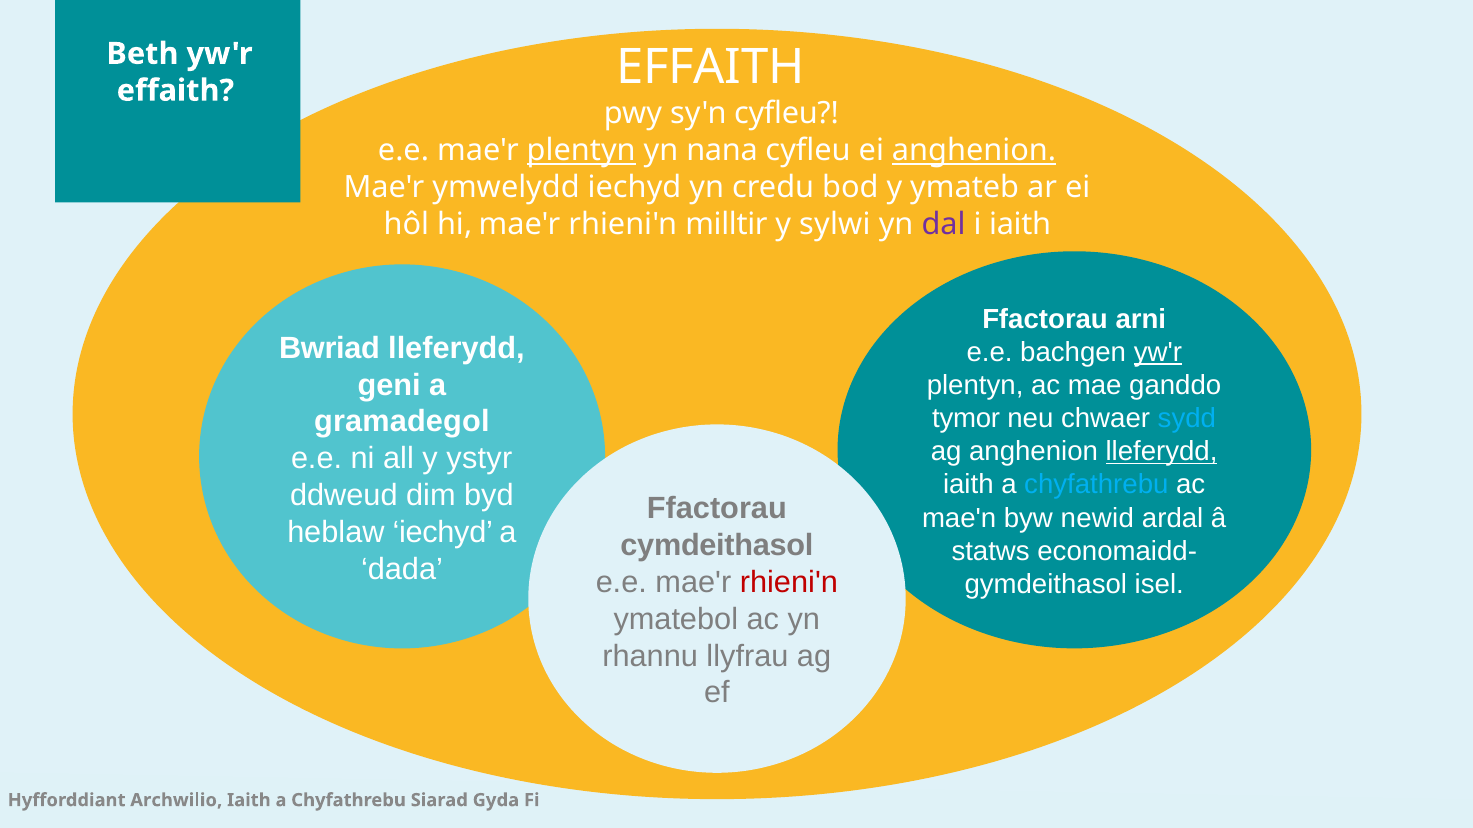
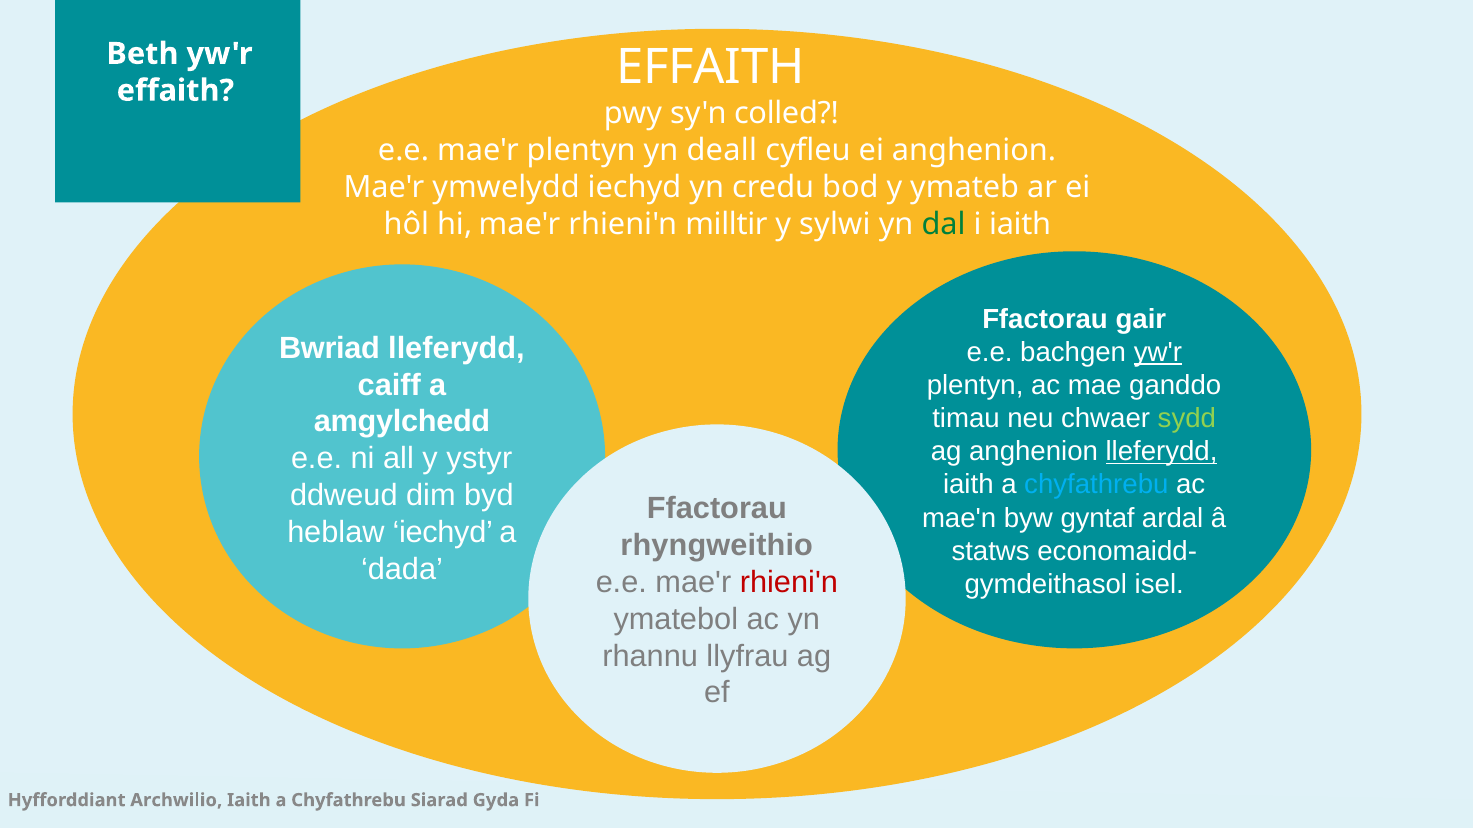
sy'n cyfleu: cyfleu -> colled
plentyn at (581, 151) underline: present -> none
nana: nana -> deall
anghenion at (974, 151) underline: present -> none
dal colour: purple -> green
arni: arni -> gair
geni: geni -> caiff
tymor: tymor -> timau
sydd colour: light blue -> light green
gramadegol: gramadegol -> amgylchedd
newid: newid -> gyntaf
cymdeithasol: cymdeithasol -> rhyngweithio
